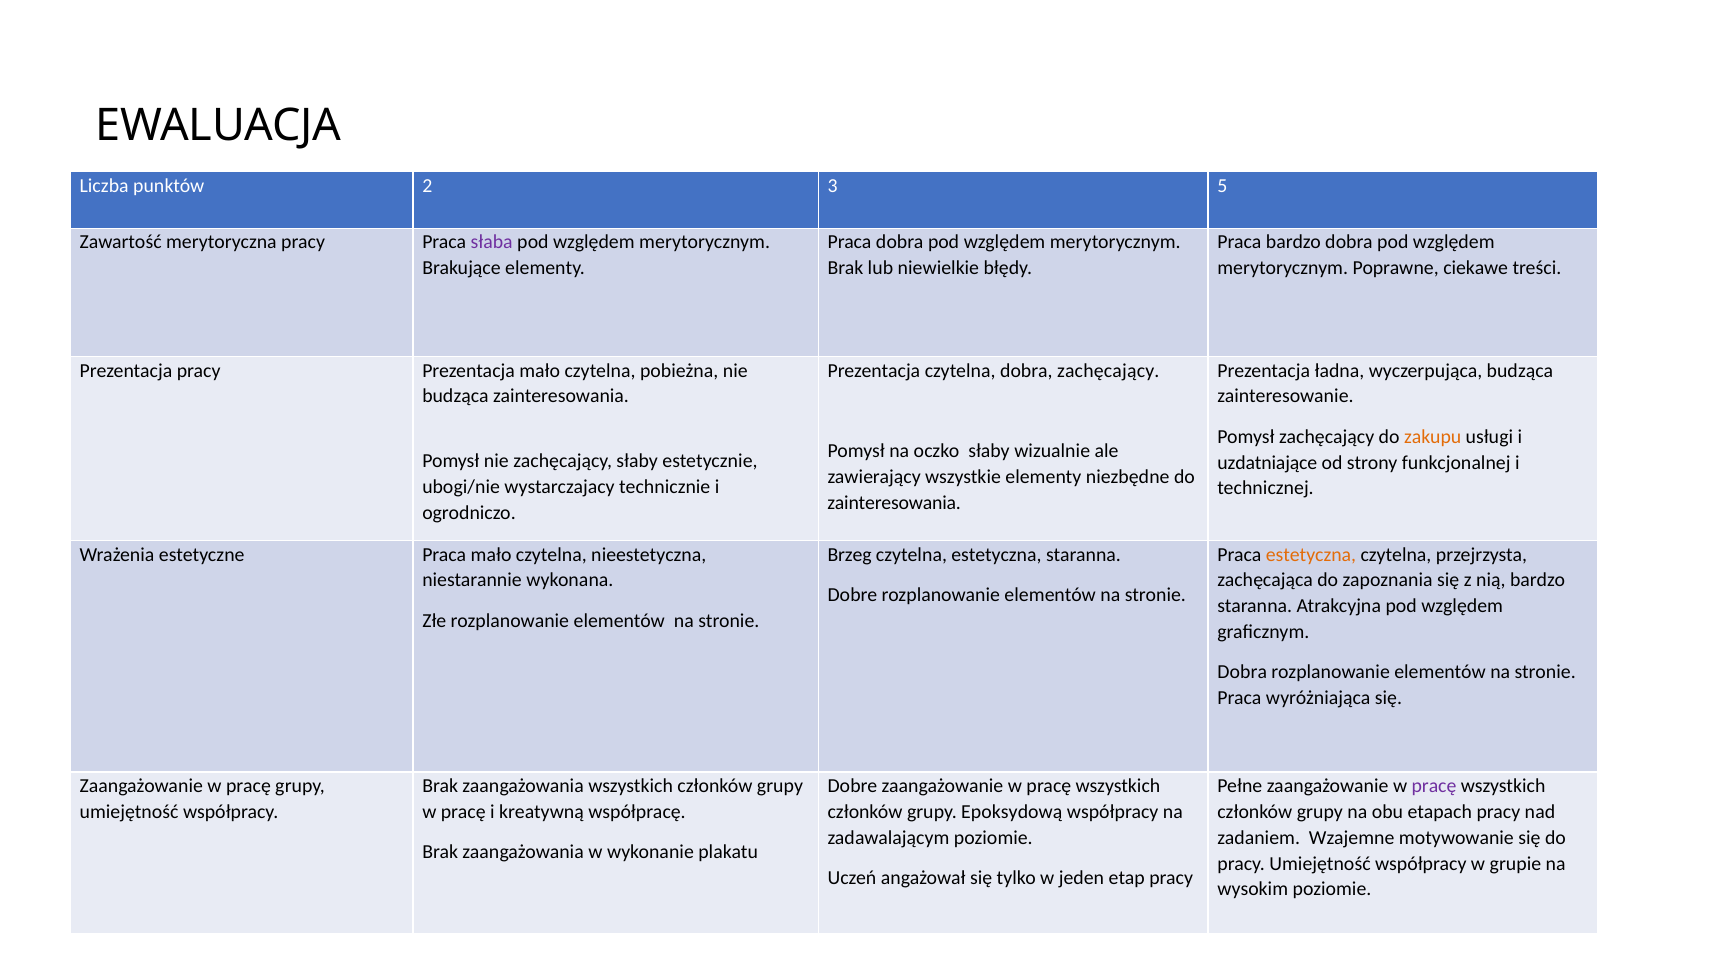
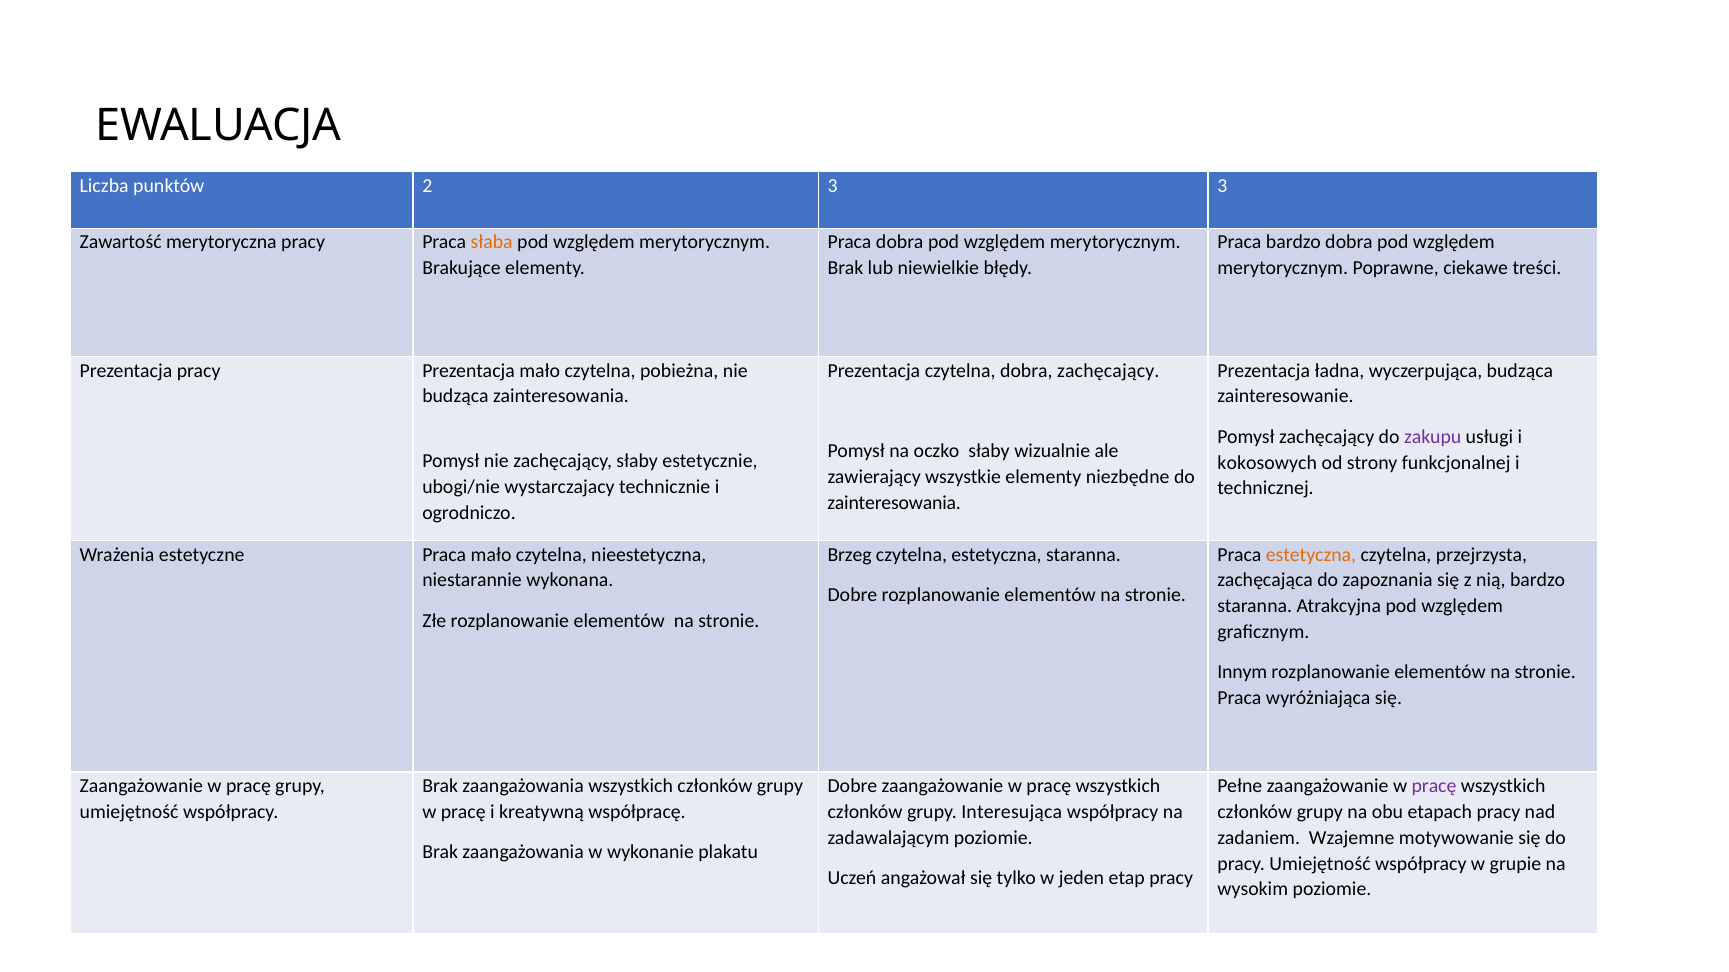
3 5: 5 -> 3
słaba colour: purple -> orange
zakupu colour: orange -> purple
uzdatniające: uzdatniające -> kokosowych
Dobra at (1242, 673): Dobra -> Innym
Epoksydową: Epoksydową -> Interesująca
